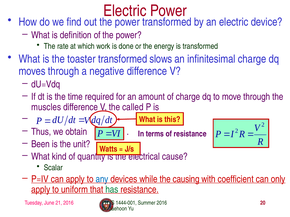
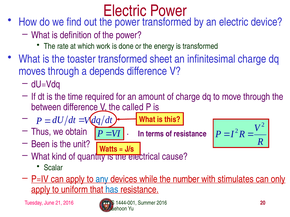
slows: slows -> sheet
negative: negative -> depends
muscles: muscles -> between
causing: causing -> number
coefficient: coefficient -> stimulates
has colour: green -> blue
